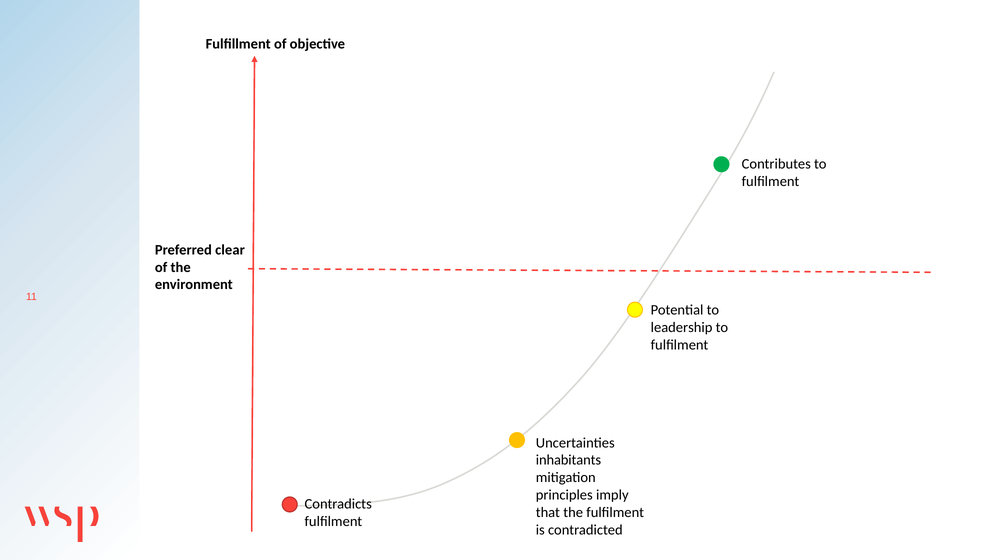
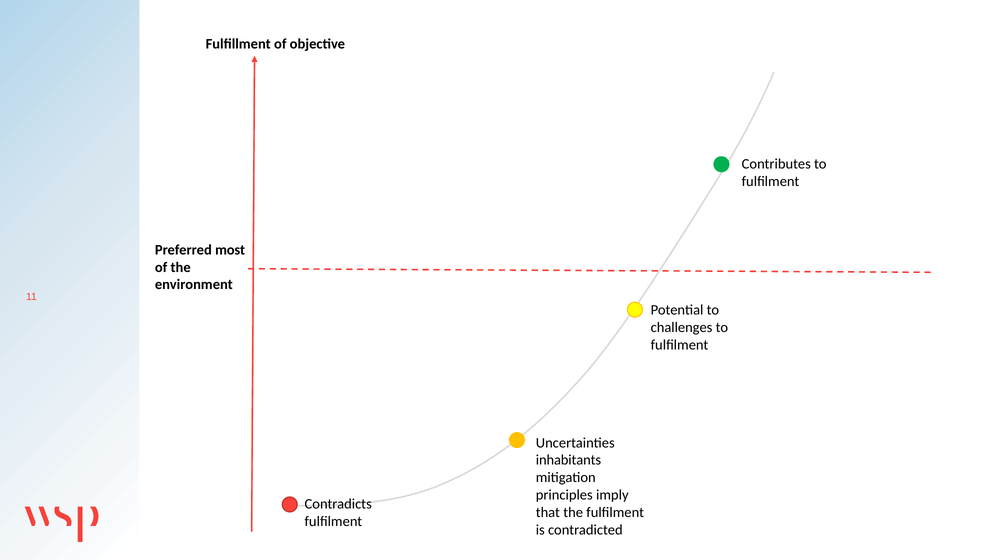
clear: clear -> most
leadership: leadership -> challenges
